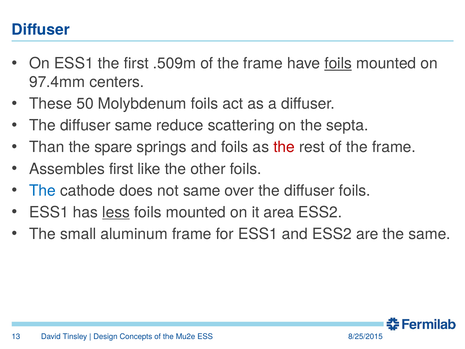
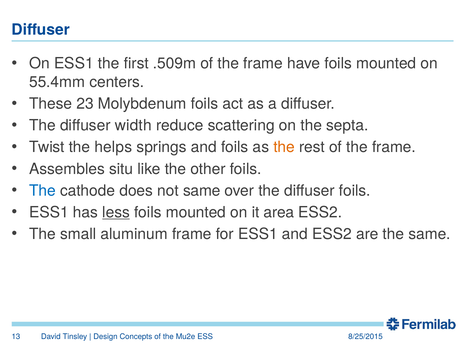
foils at (338, 63) underline: present -> none
97.4mm: 97.4mm -> 55.4mm
50: 50 -> 23
diffuser same: same -> width
Than: Than -> Twist
spare: spare -> helps
the at (284, 147) colour: red -> orange
Assembles first: first -> situ
